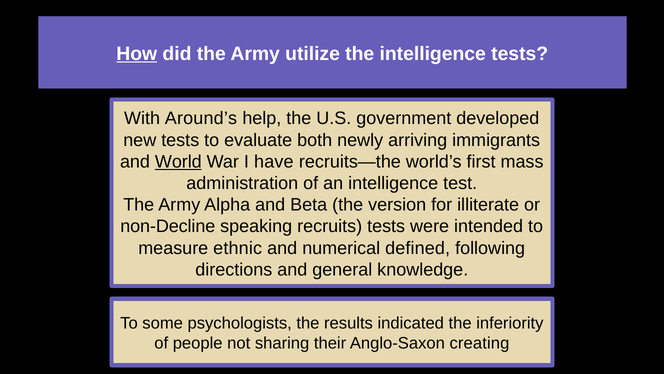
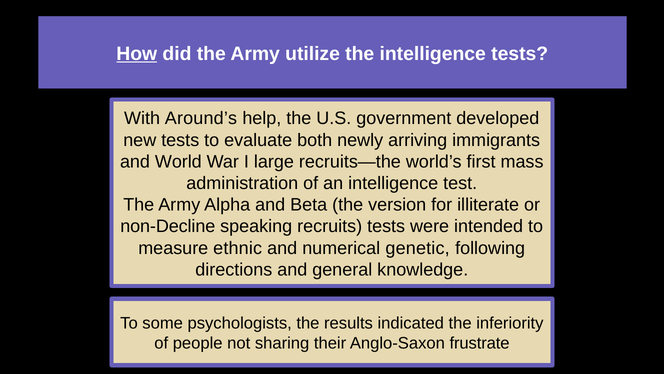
World underline: present -> none
have: have -> large
defined: defined -> genetic
creating: creating -> frustrate
